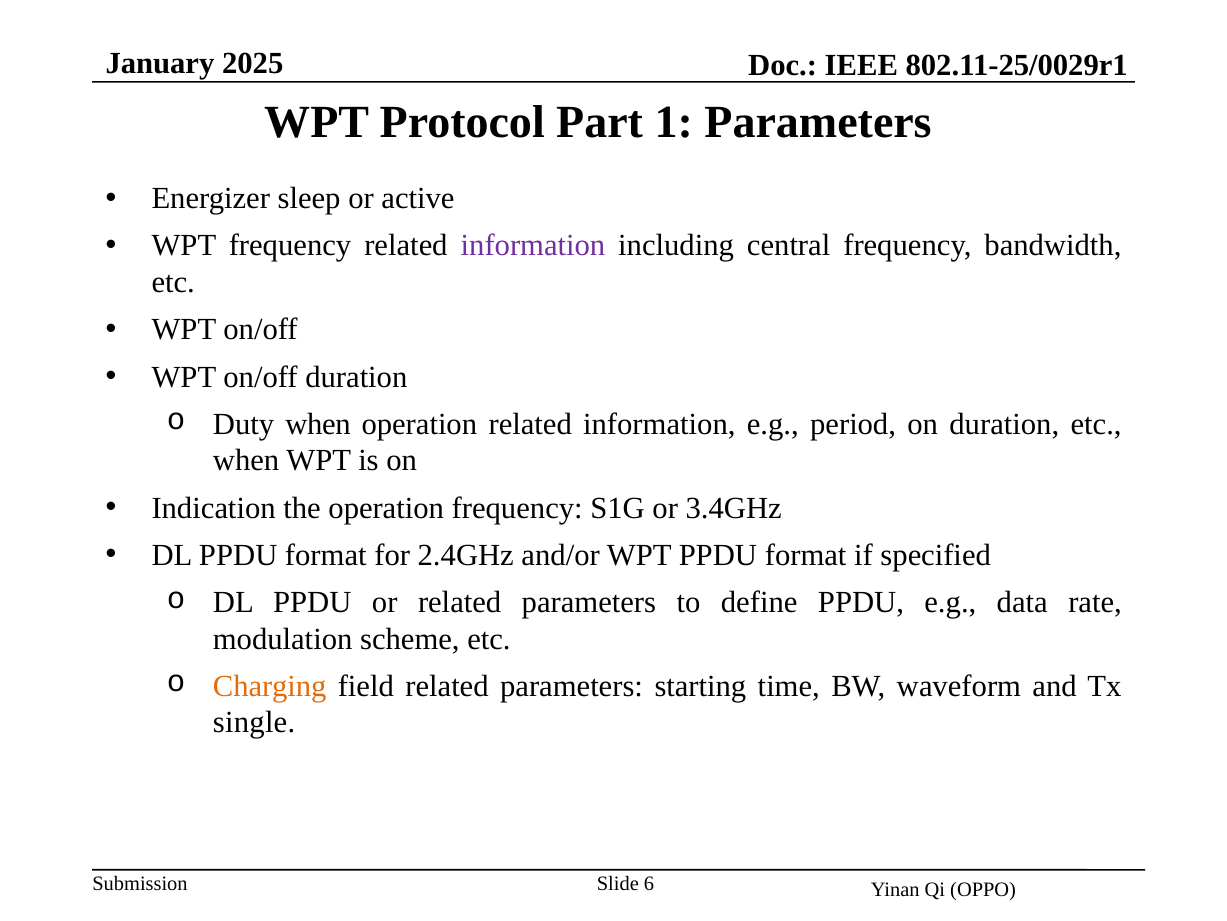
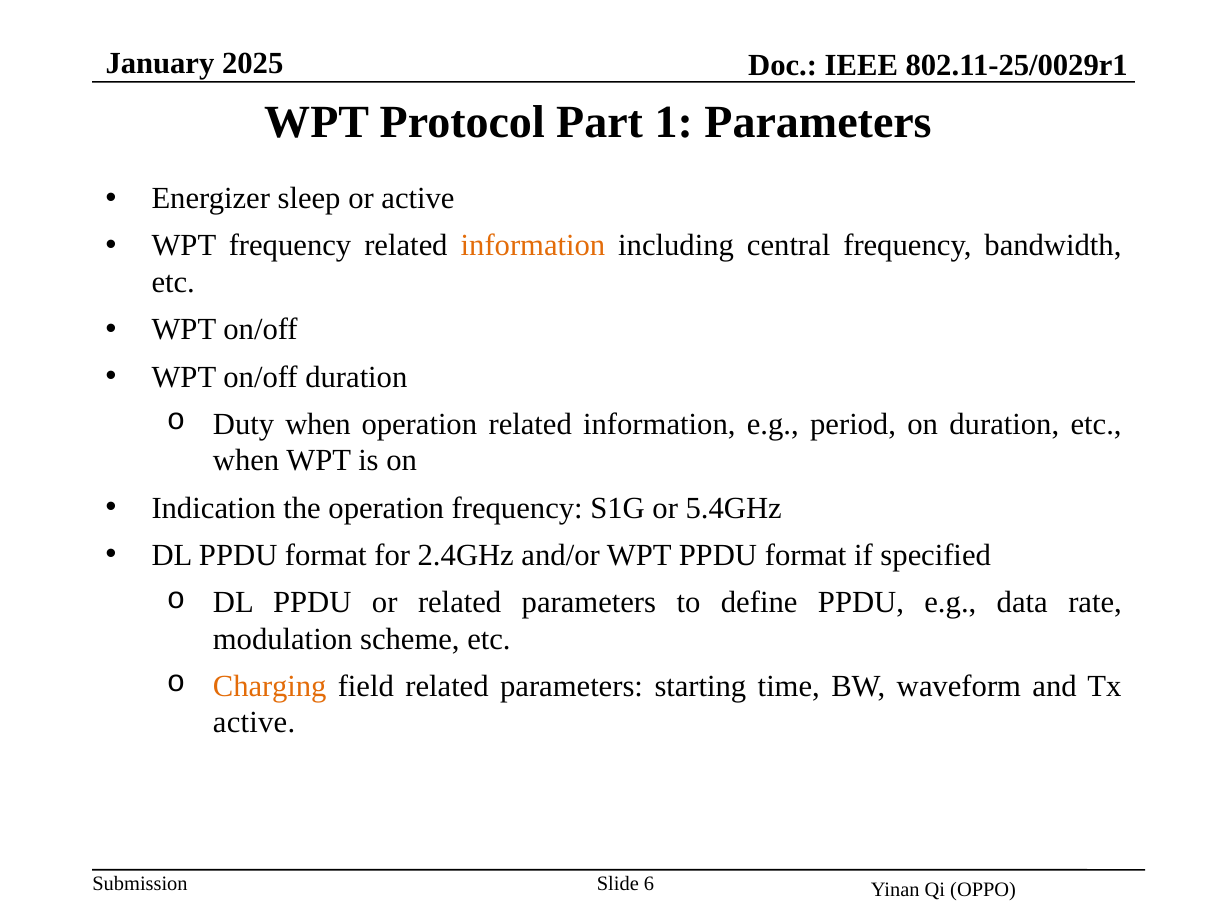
information at (533, 246) colour: purple -> orange
3.4GHz: 3.4GHz -> 5.4GHz
single at (254, 722): single -> active
